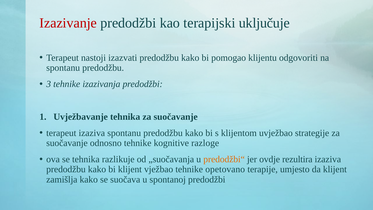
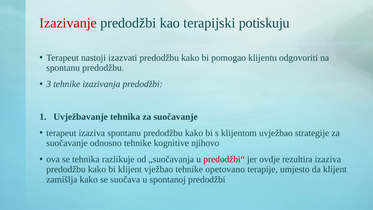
uključuje: uključuje -> potiskuju
razloge: razloge -> njihovo
predodžbi“ colour: orange -> red
